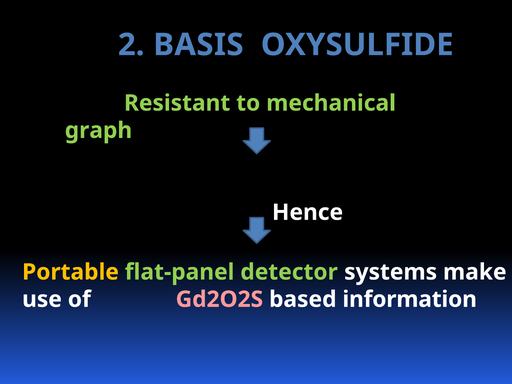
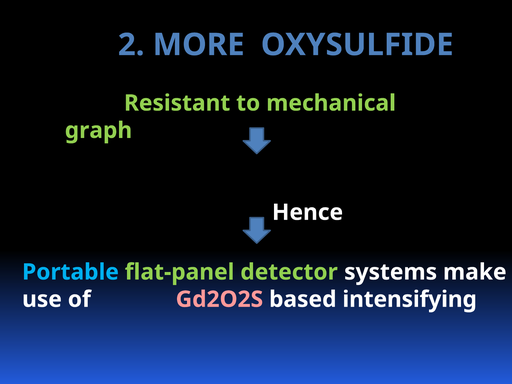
BASIS: BASIS -> MORE
Portable colour: yellow -> light blue
information: information -> intensifying
